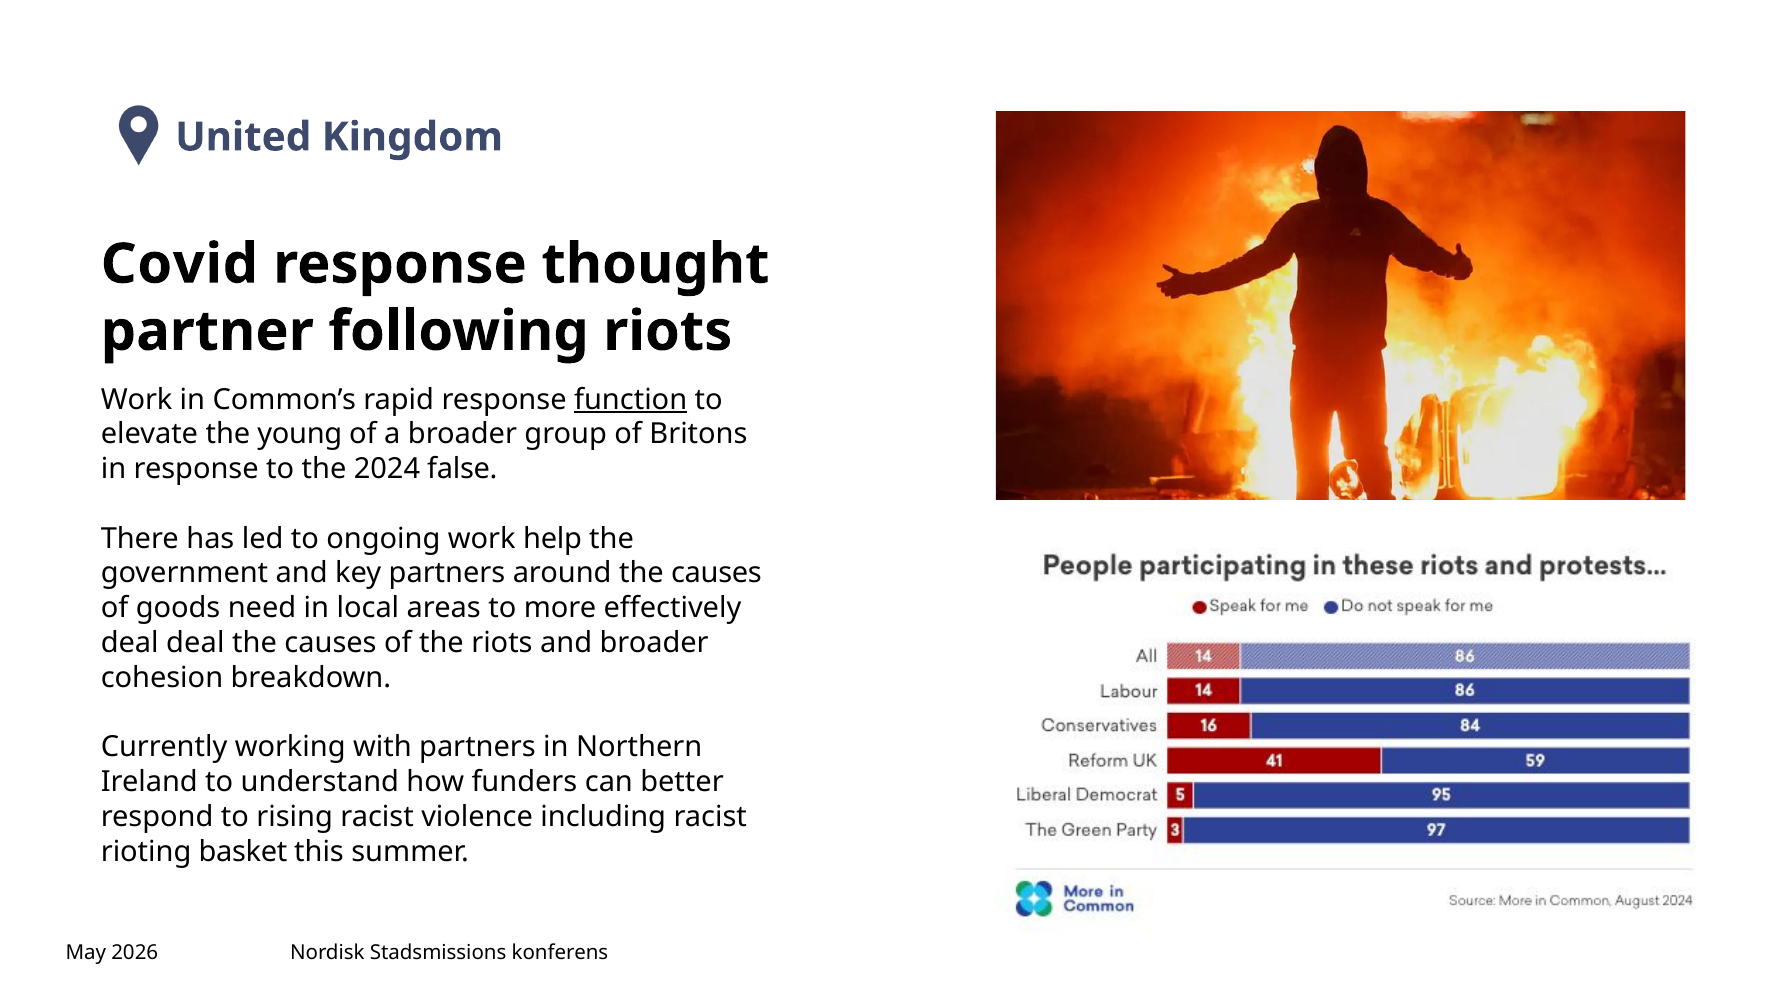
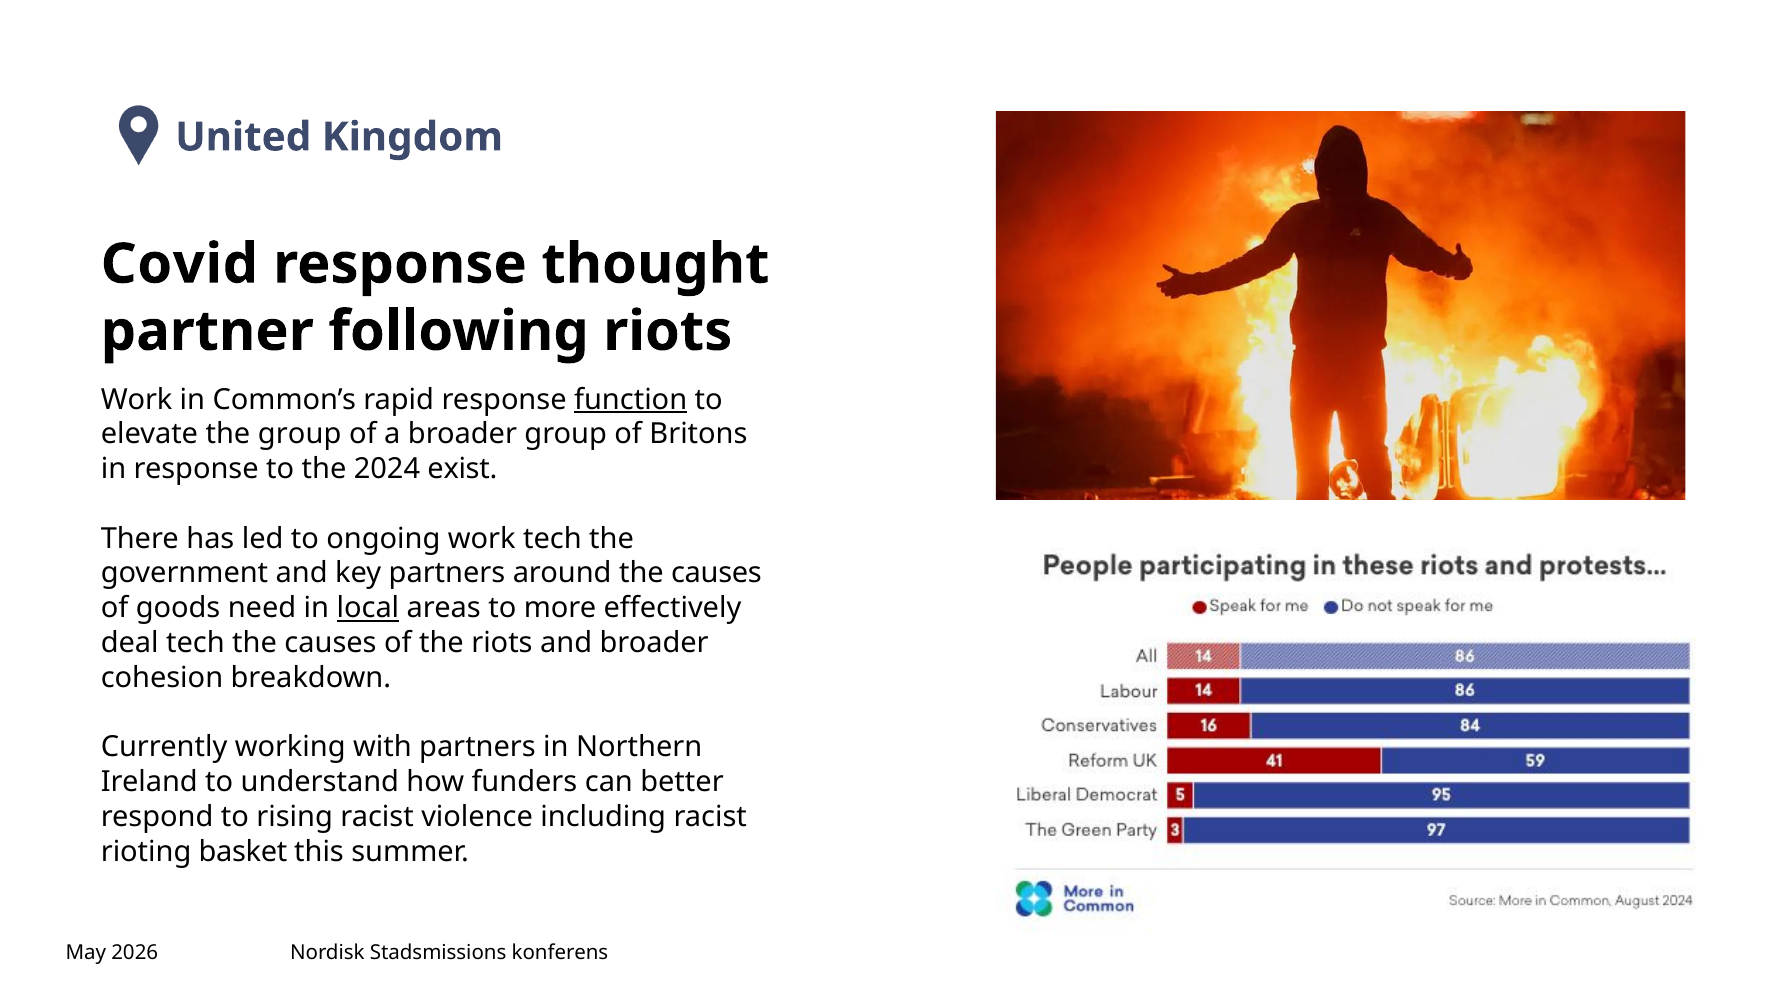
the young: young -> group
false: false -> exist
work help: help -> tech
local underline: none -> present
deal deal: deal -> tech
